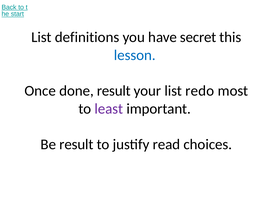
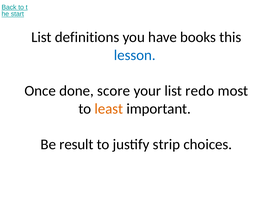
secret: secret -> books
done result: result -> score
least colour: purple -> orange
read: read -> strip
